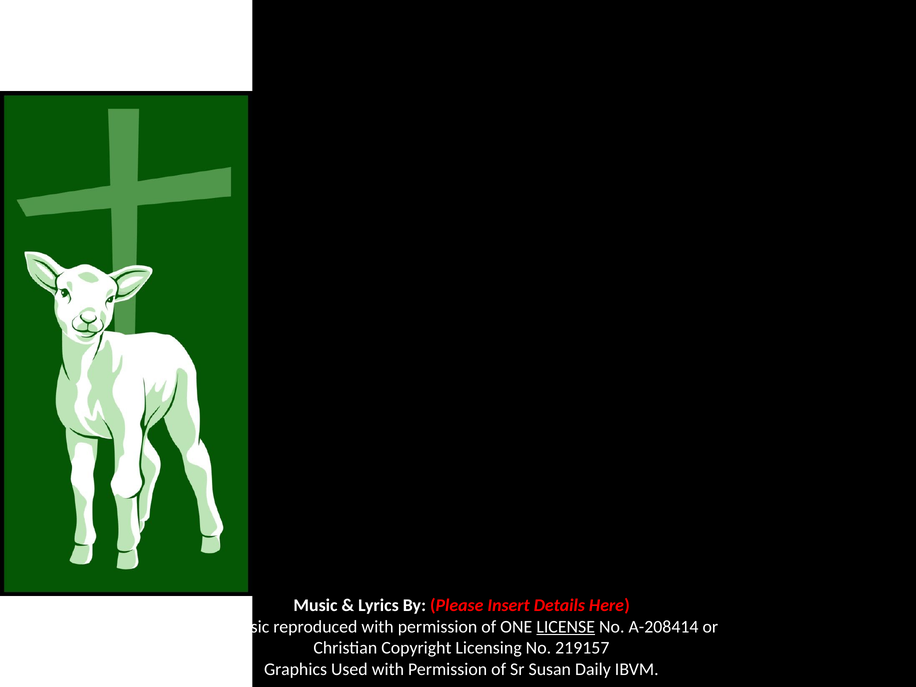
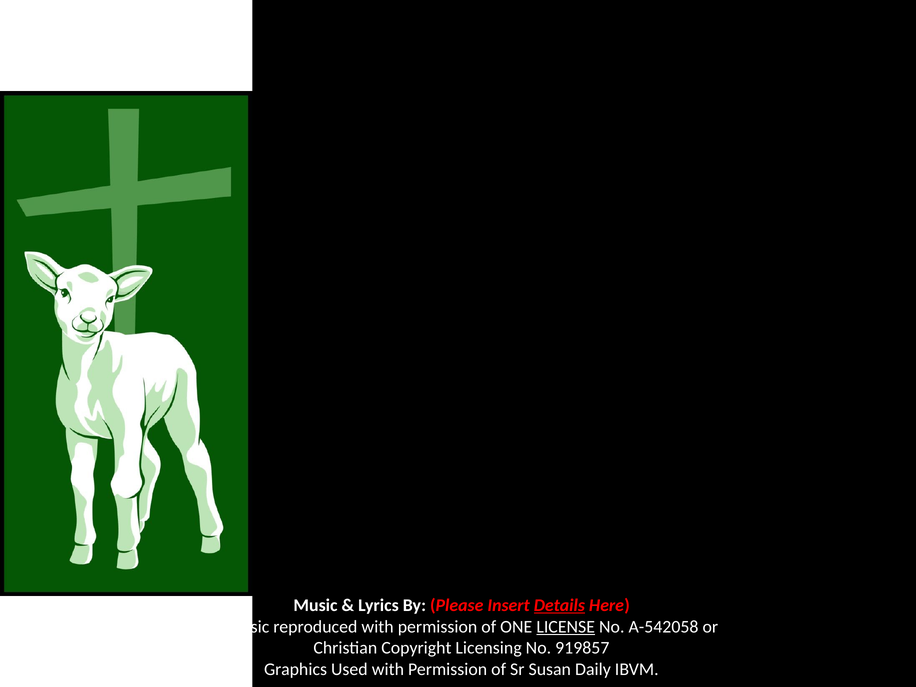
Details underline: none -> present
A-208414: A-208414 -> A-542058
219157: 219157 -> 919857
